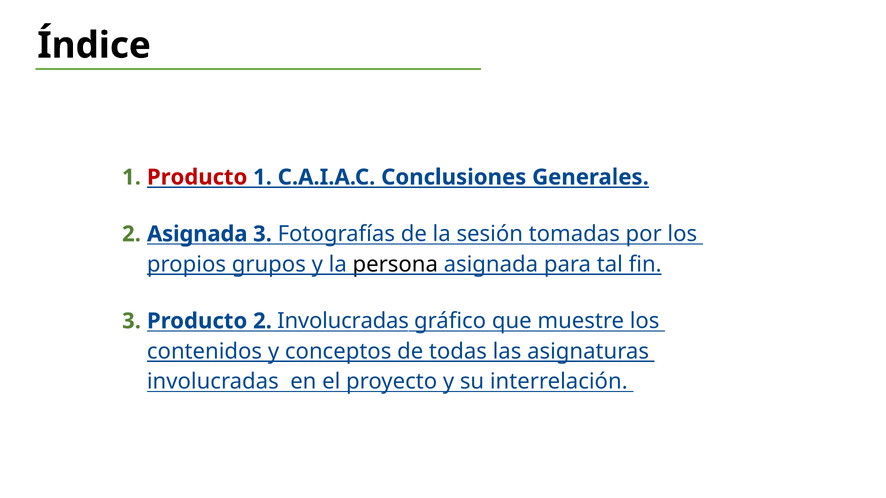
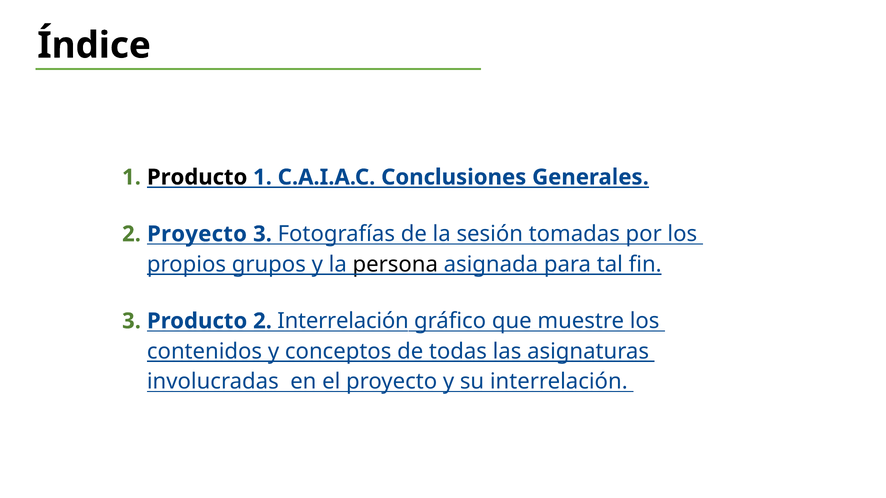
Producto at (197, 177) colour: red -> black
2 Asignada: Asignada -> Proyecto
2 Involucradas: Involucradas -> Interrelación
